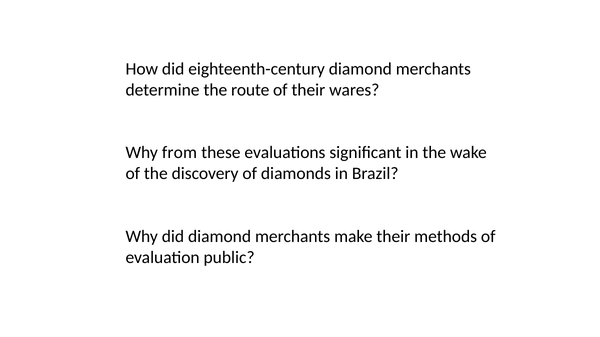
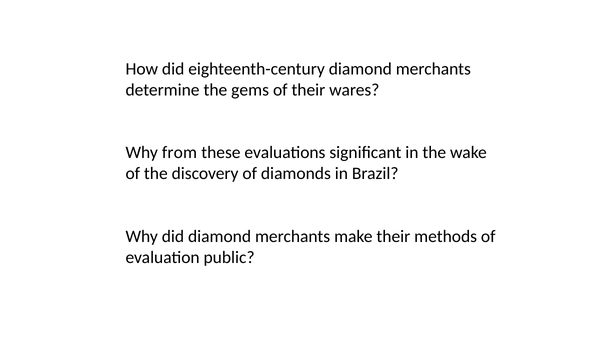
route: route -> gems
